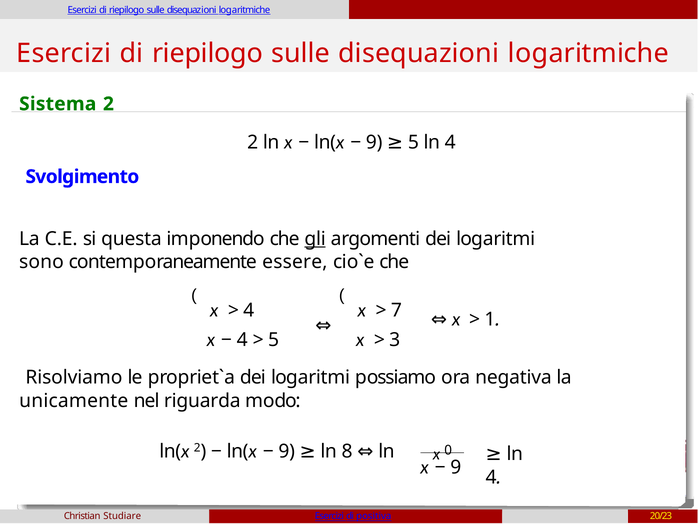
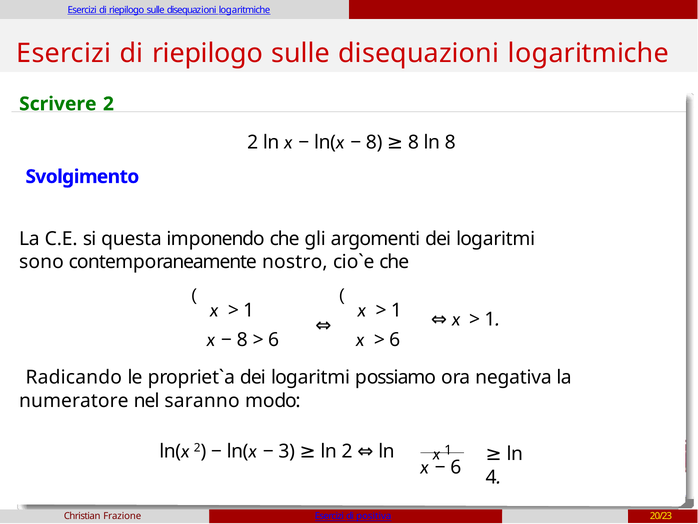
Sistema: Sistema -> Scrivere
9 at (374, 142): 9 -> 8
5 at (413, 142): 5 -> 8
4 at (450, 142): 4 -> 8
gli underline: present -> none
essere: essere -> nostro
4 at (249, 310): 4 -> 1
7 at (396, 310): 7 -> 1
4 at (242, 340): 4 -> 8
5 at (274, 340): 5 -> 6
3 at (395, 340): 3 -> 6
Risolviamo: Risolviamo -> Radicando
unicamente: unicamente -> numeratore
riguarda: riguarda -> saranno
9 at (287, 451): 9 -> 3
ln 8: 8 -> 2
x 0: 0 -> 1
9 at (456, 467): 9 -> 6
Studiare: Studiare -> Frazione
